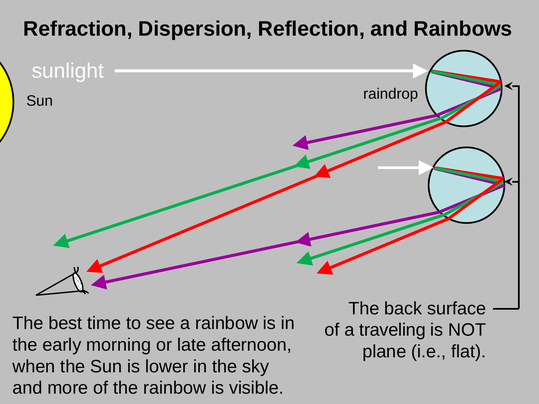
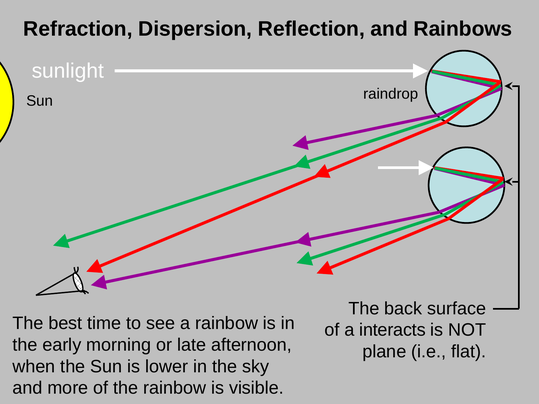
traveling: traveling -> interacts
